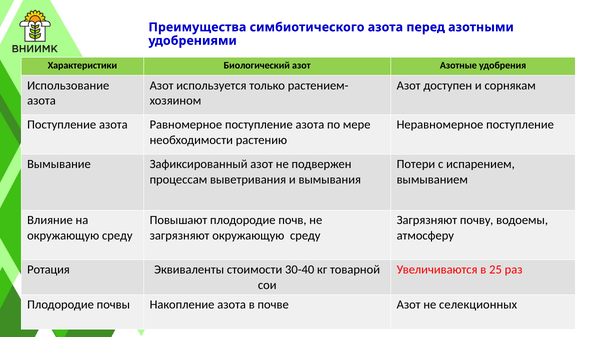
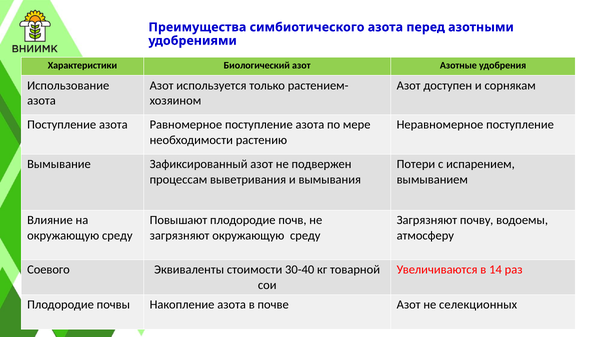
Ротация: Ротация -> Соевого
25: 25 -> 14
